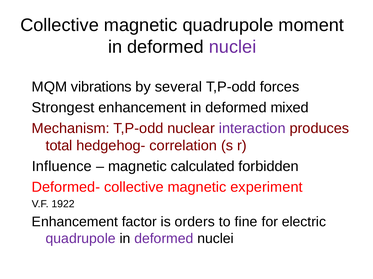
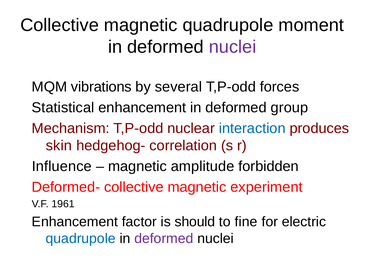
Strongest: Strongest -> Statistical
mixed: mixed -> group
interaction colour: purple -> blue
total: total -> skin
calculated: calculated -> amplitude
1922: 1922 -> 1961
orders: orders -> should
quadrupole at (81, 239) colour: purple -> blue
